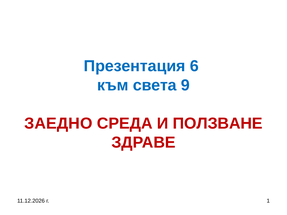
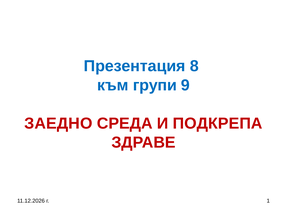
6: 6 -> 8
света: света -> групи
ПОЛЗВАНЕ: ПОЛЗВАНЕ -> ПОДКРЕПА
